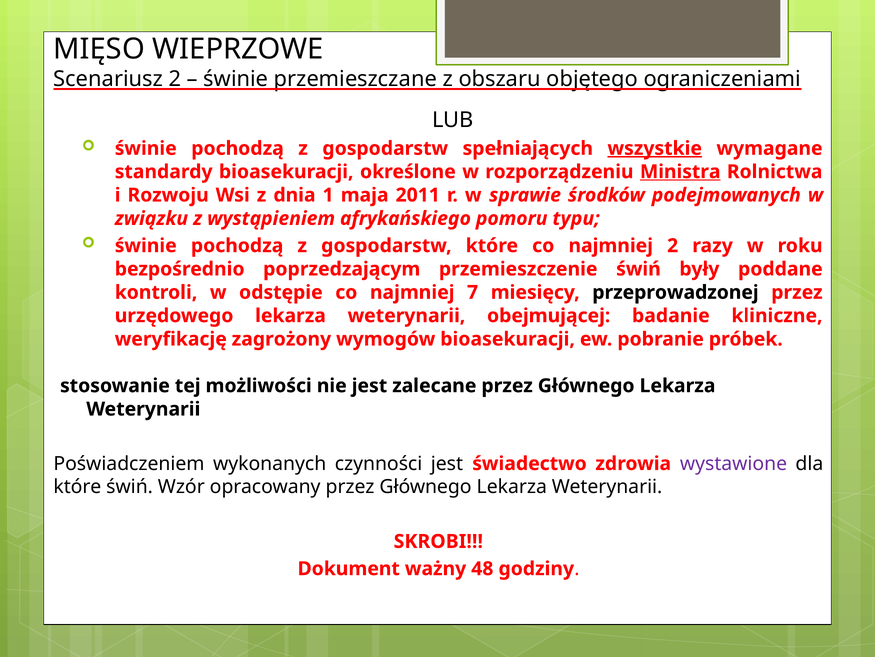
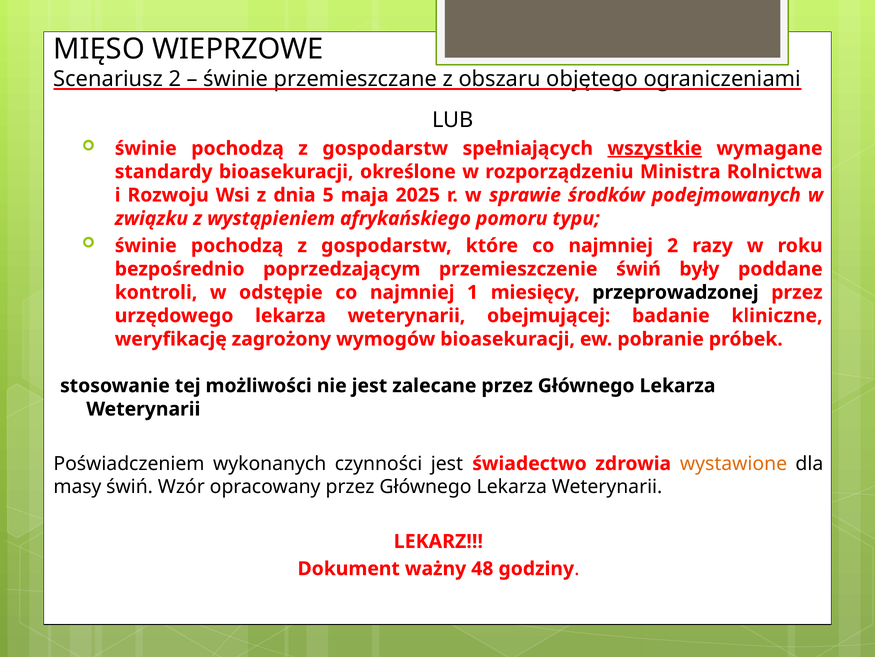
Ministra underline: present -> none
1: 1 -> 5
2011: 2011 -> 2025
7: 7 -> 1
wystawione colour: purple -> orange
które at (77, 486): które -> masy
SKROBI: SKROBI -> LEKARZ
